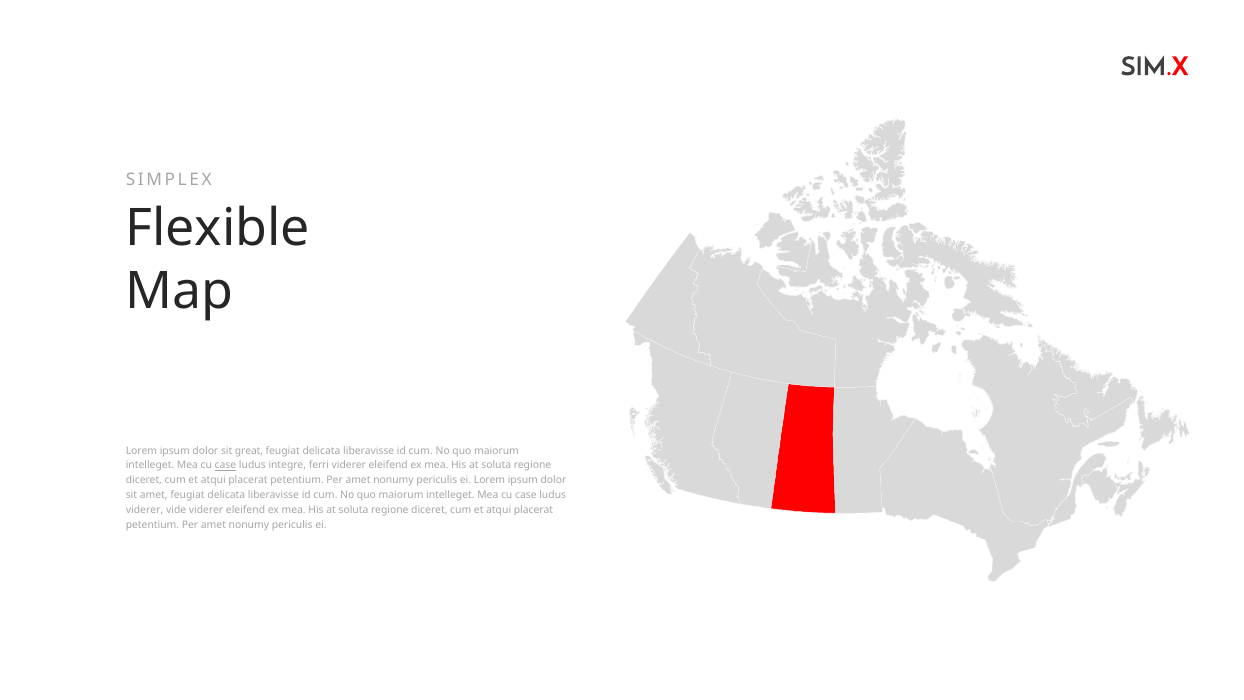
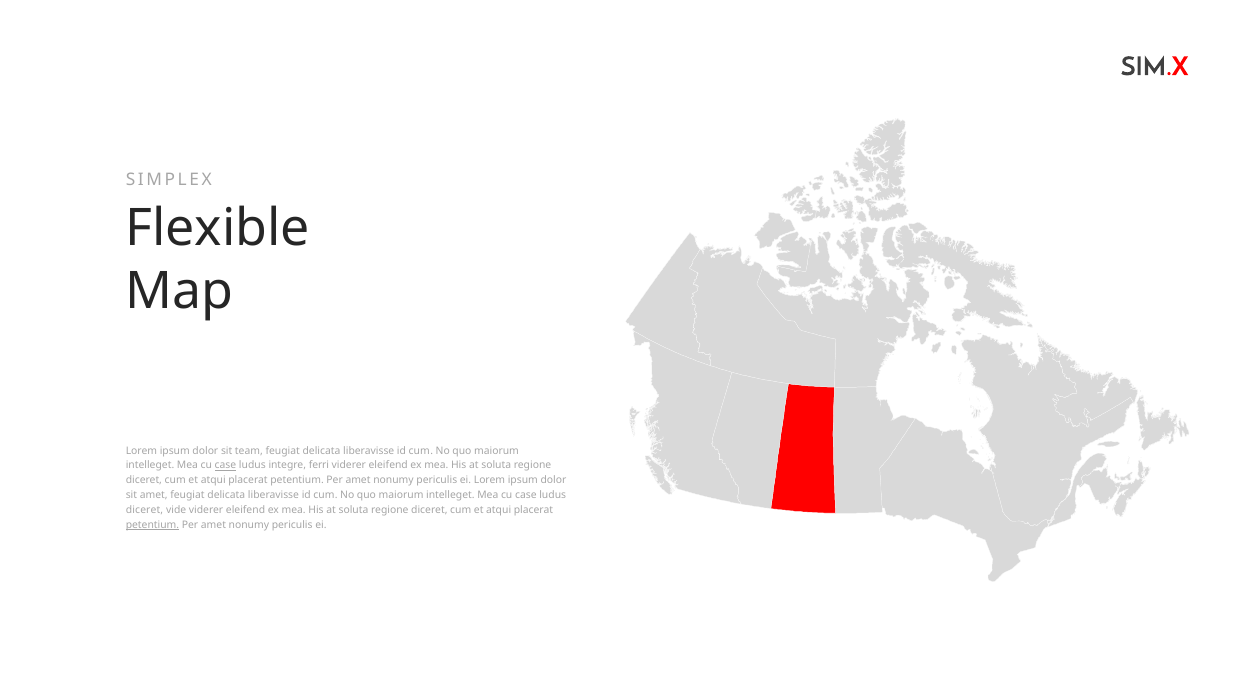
great: great -> team
viderer at (145, 510): viderer -> diceret
petentium at (152, 525) underline: none -> present
